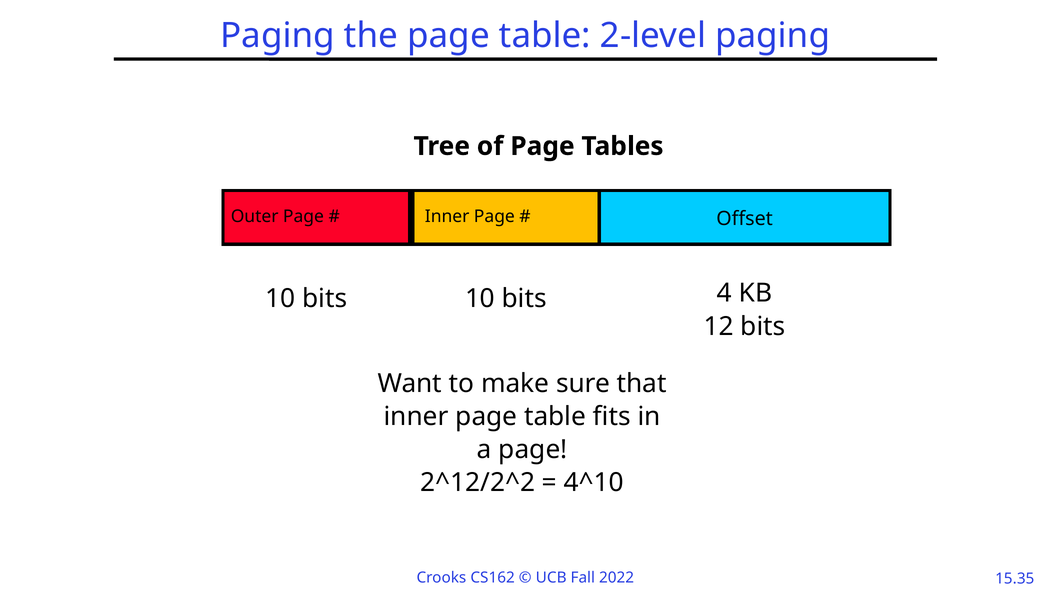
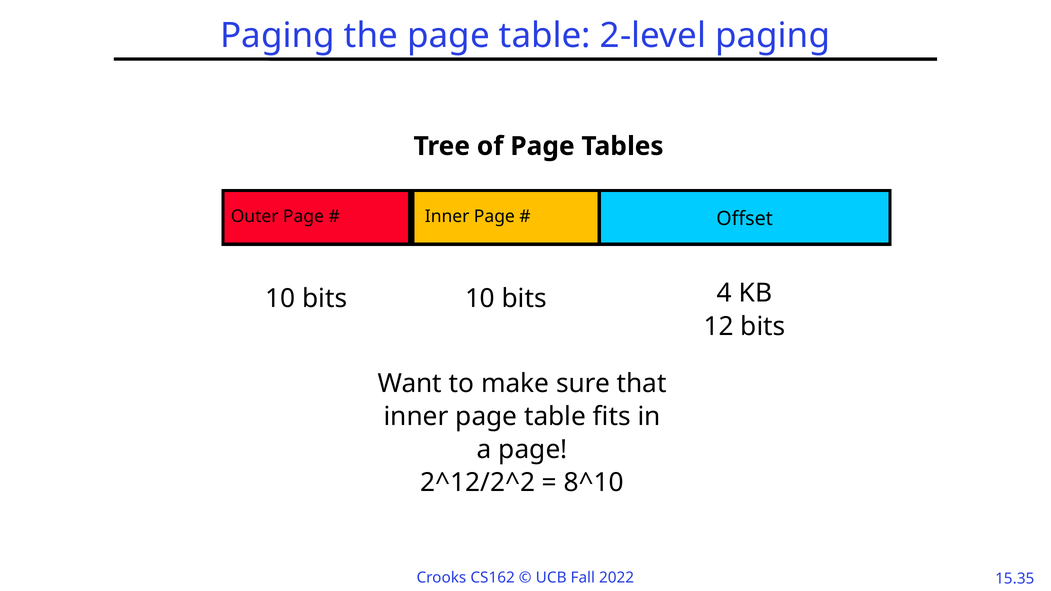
4^10: 4^10 -> 8^10
